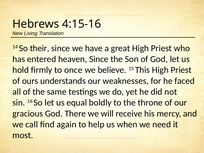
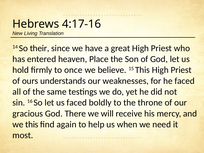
4:15-16: 4:15-16 -> 4:17-16
heaven Since: Since -> Place
us equal: equal -> faced
we call: call -> this
